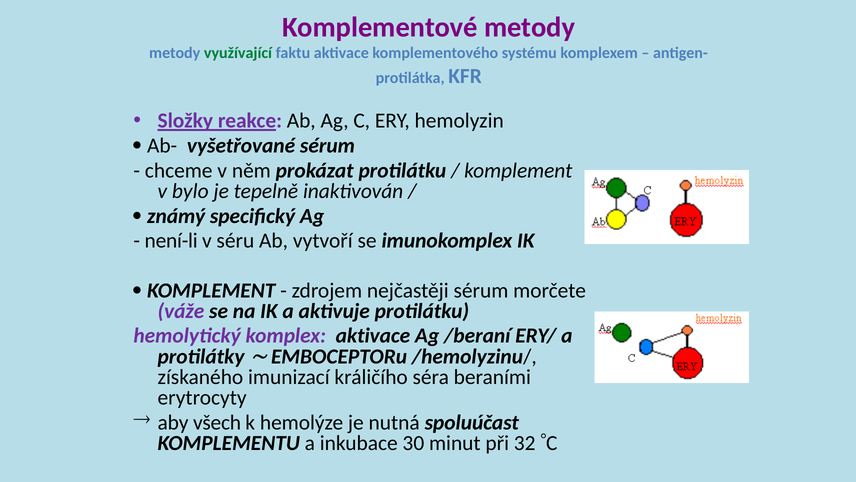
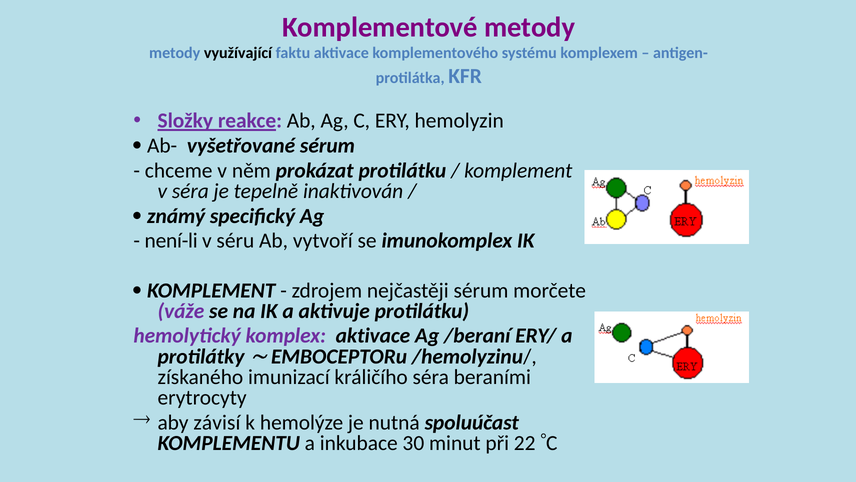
využívající colour: green -> black
v bylo: bylo -> séra
všech: všech -> závisí
32: 32 -> 22
